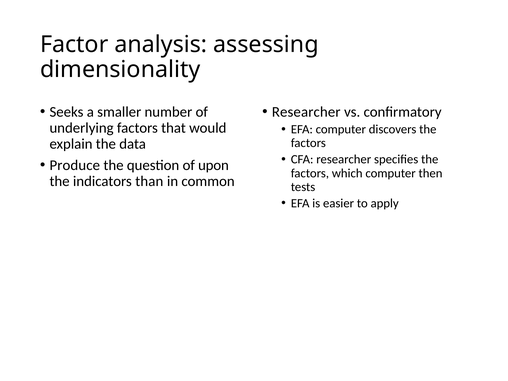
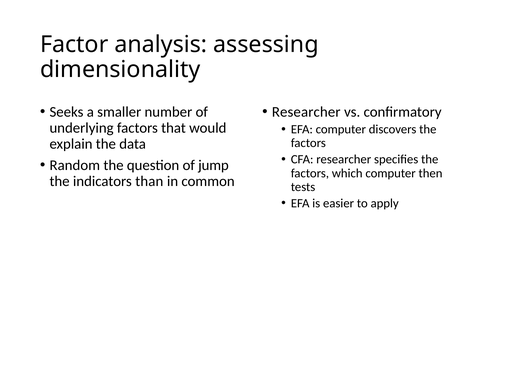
Produce: Produce -> Random
upon: upon -> jump
